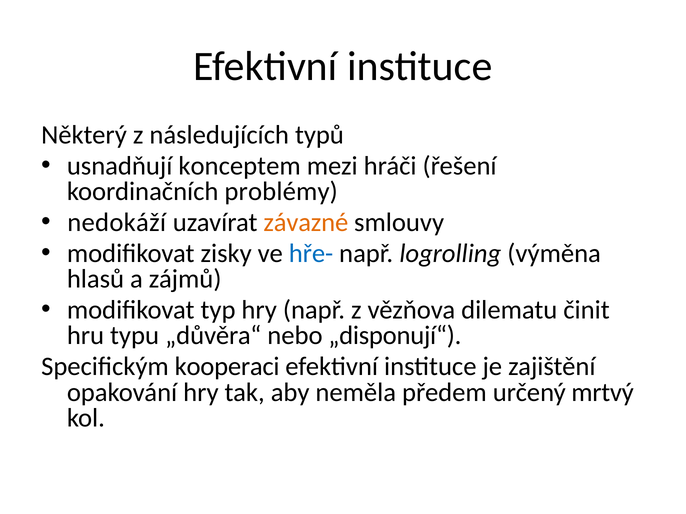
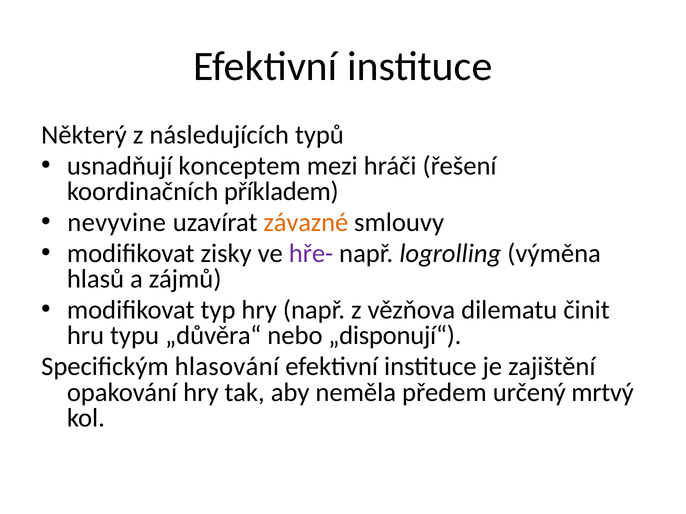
problémy: problémy -> příkladem
nedokáží: nedokáží -> nevyvine
hře- colour: blue -> purple
kooperaci: kooperaci -> hlasování
